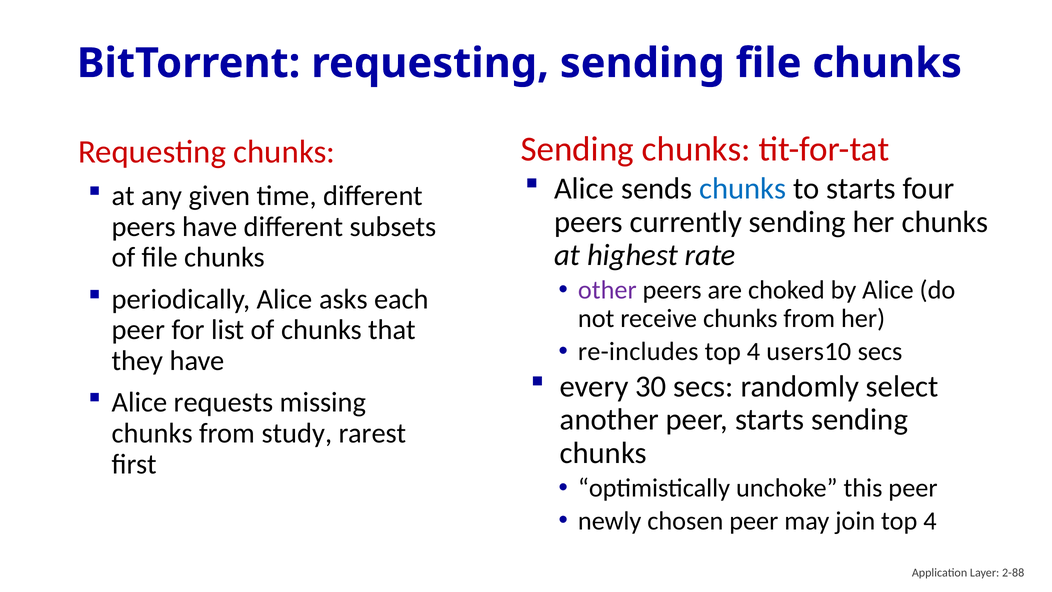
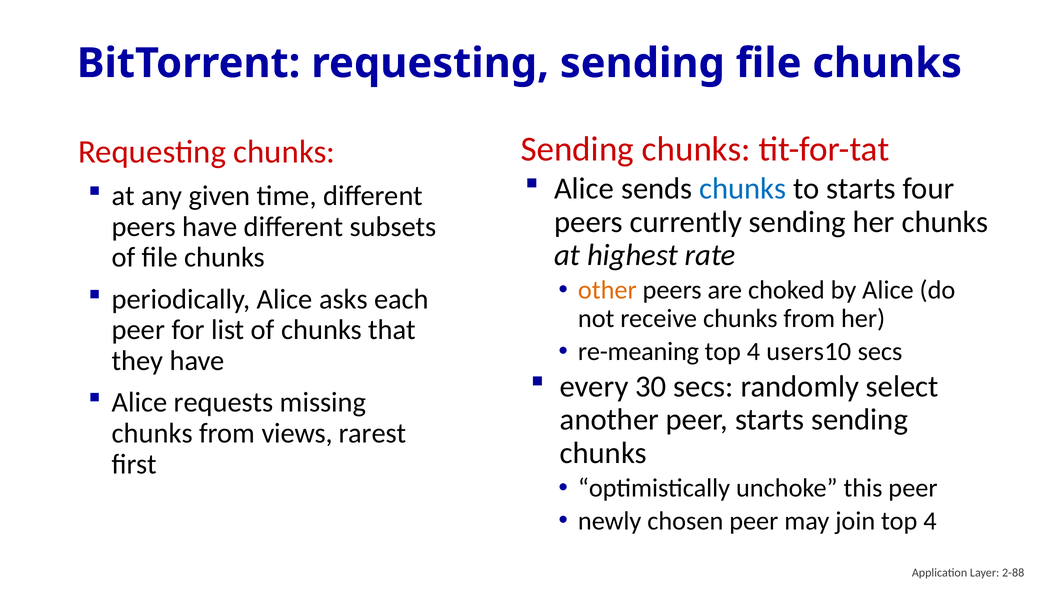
other colour: purple -> orange
re-includes: re-includes -> re-meaning
study: study -> views
